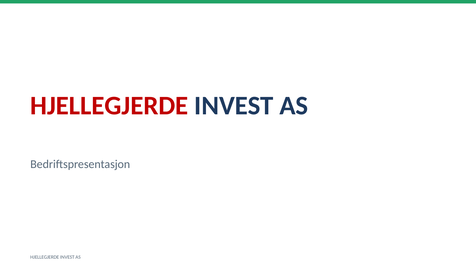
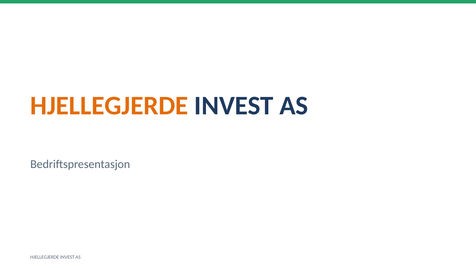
HJELLEGJERDE at (109, 106) colour: red -> orange
